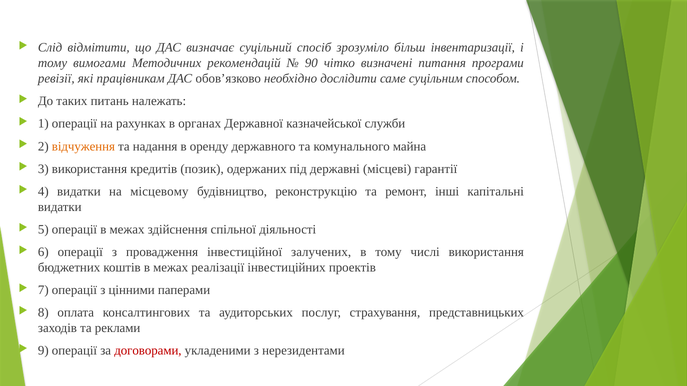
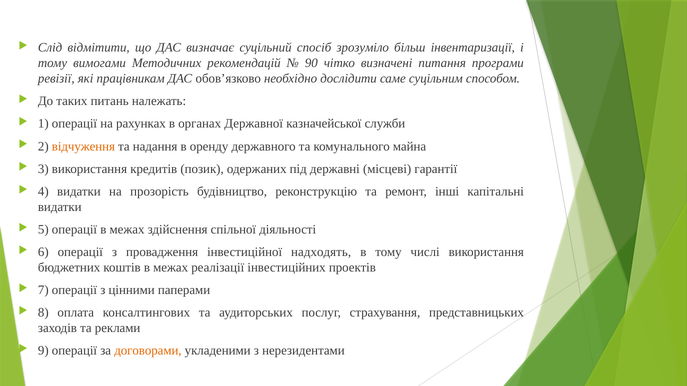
місцевому: місцевому -> прозорість
залучених: залучених -> надходять
договорами colour: red -> orange
